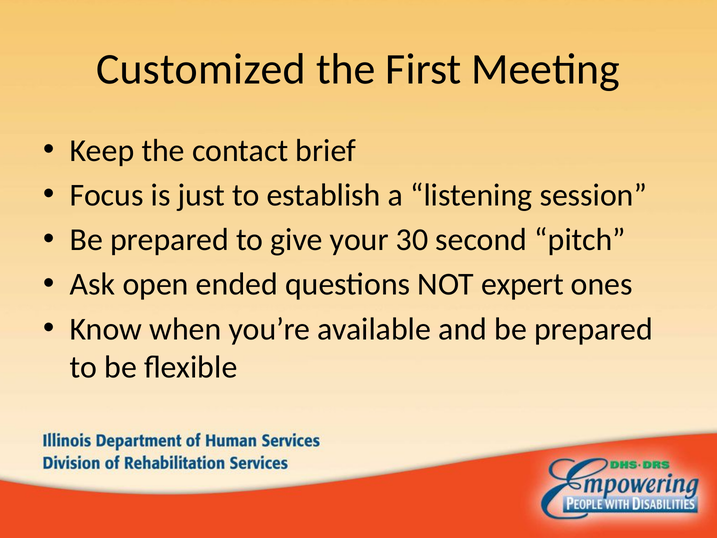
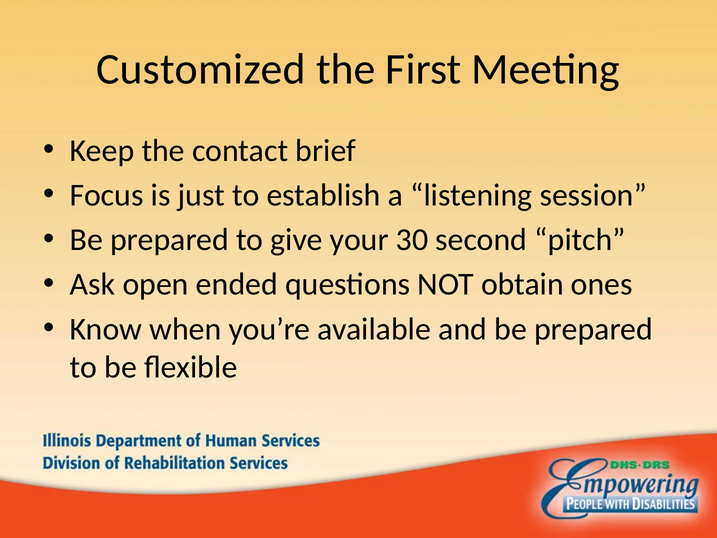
expert: expert -> obtain
